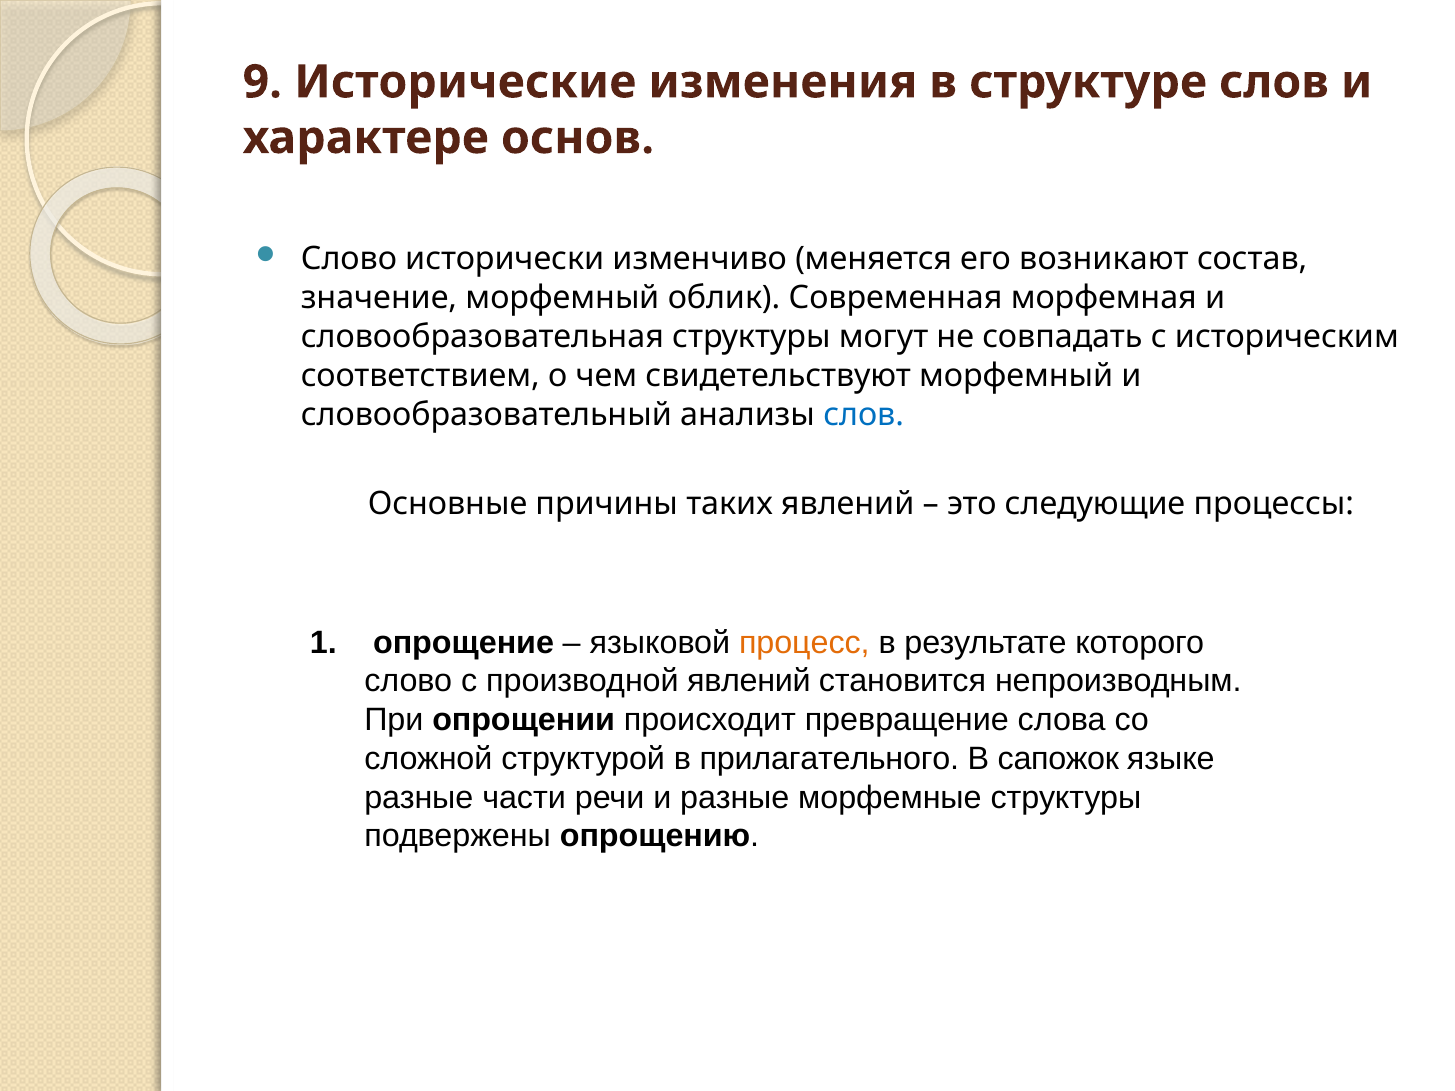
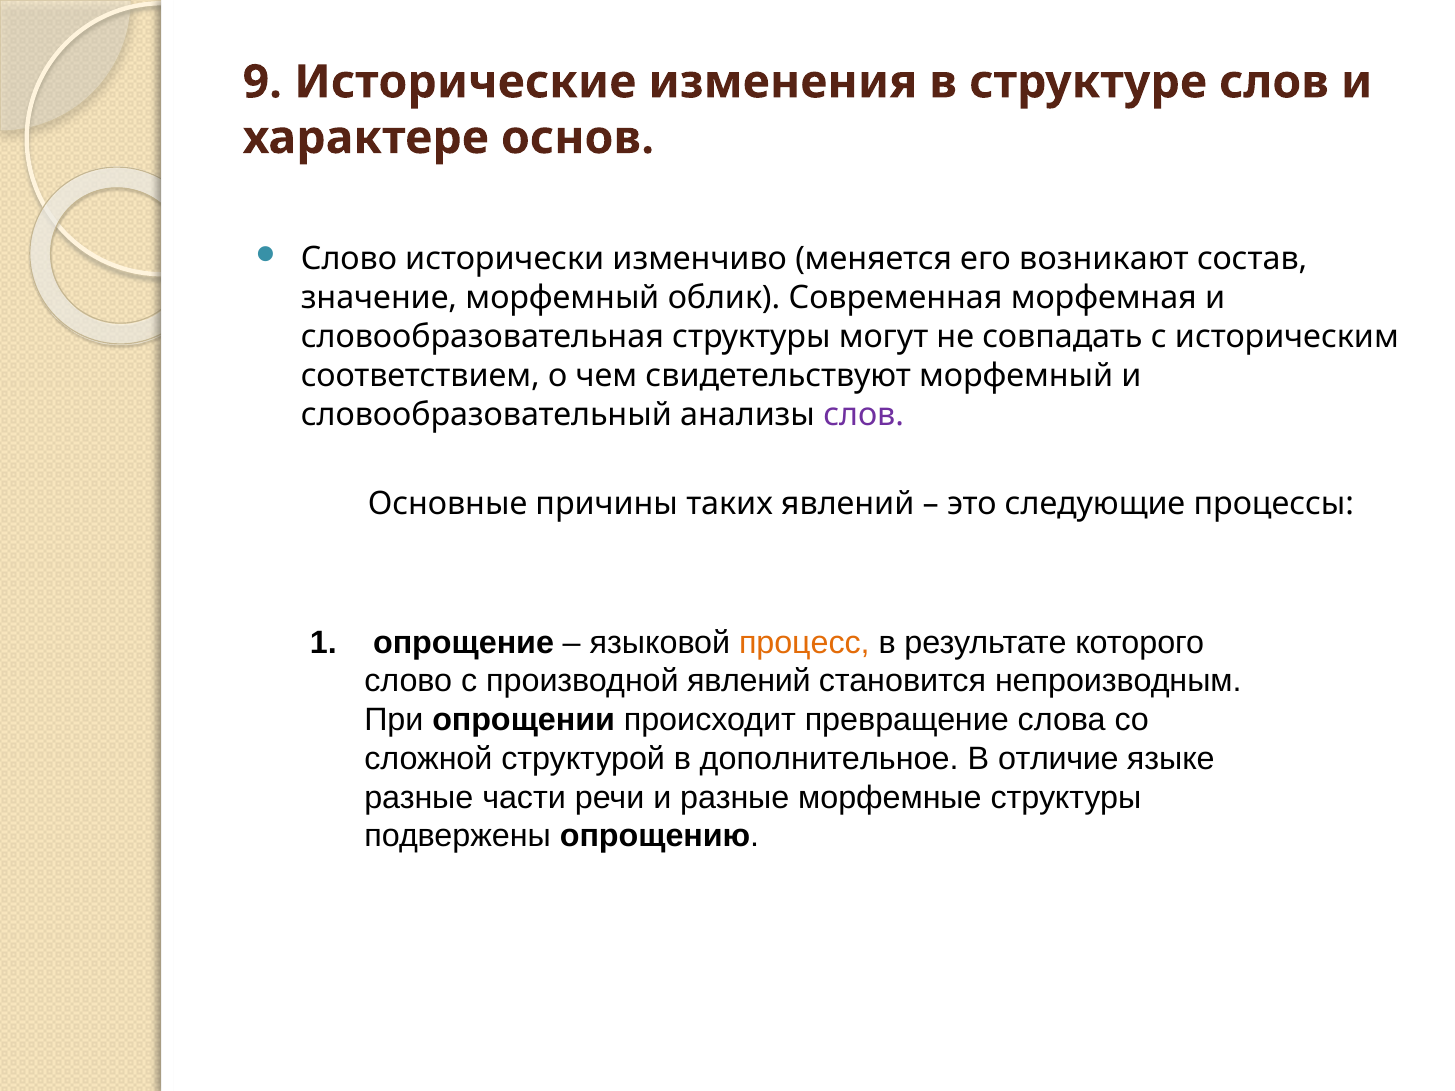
слов at (864, 414) colour: blue -> purple
прилагательного: прилагательного -> дополнительное
сапожок: сапожок -> отличие
